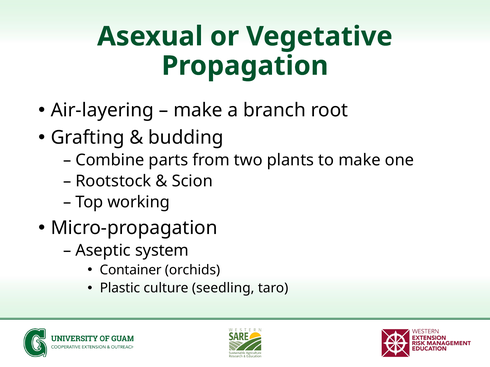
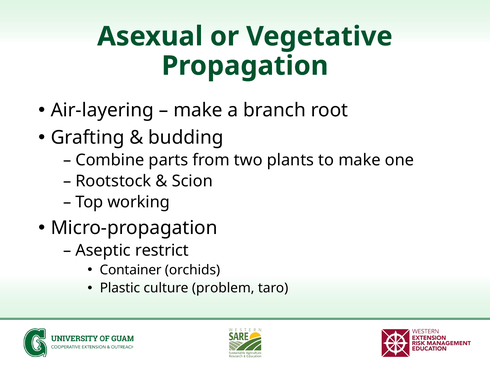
system: system -> restrict
seedling: seedling -> problem
